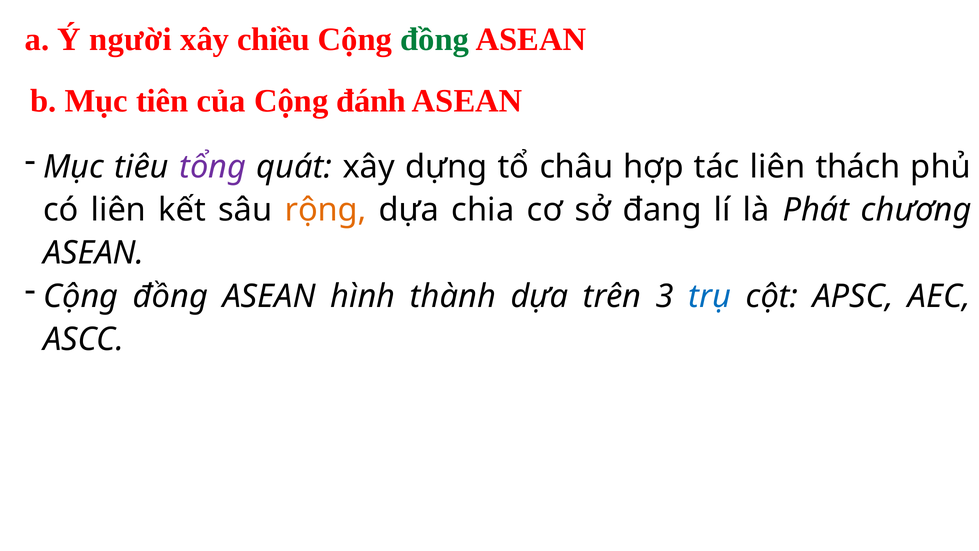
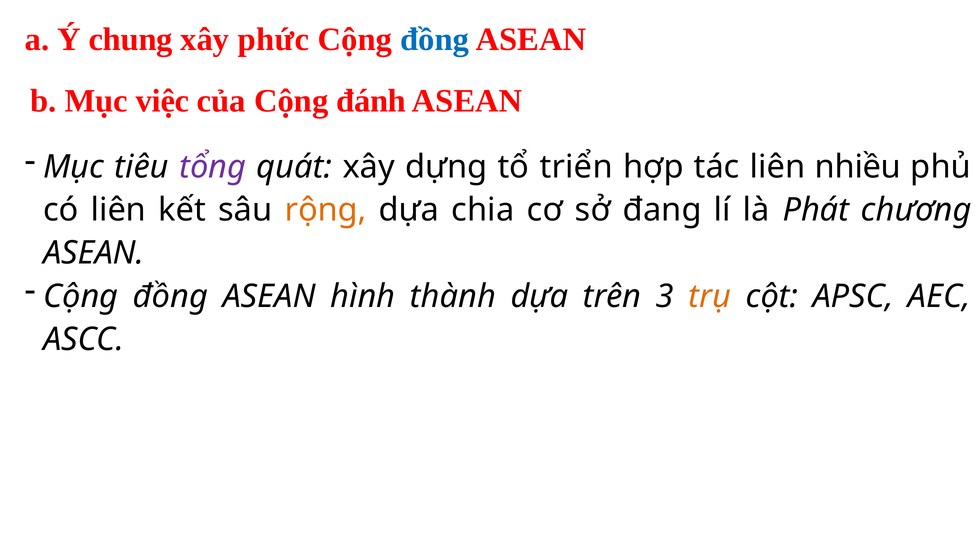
người: người -> chung
chiều: chiều -> phức
đồng at (435, 39) colour: green -> blue
tiên: tiên -> việc
châu: châu -> triển
thách: thách -> nhiều
trụ colour: blue -> orange
